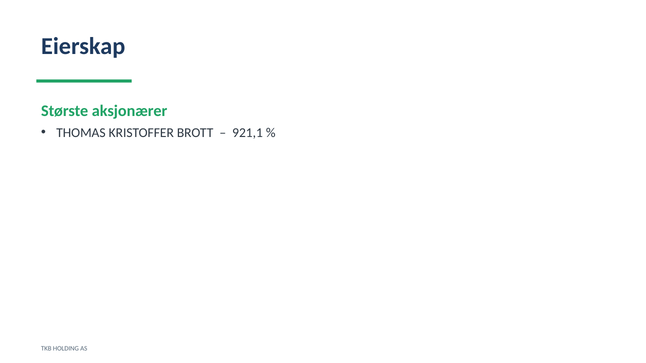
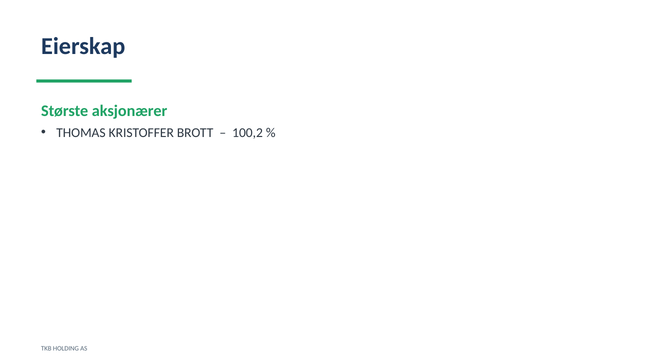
921,1: 921,1 -> 100,2
